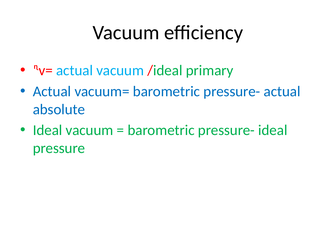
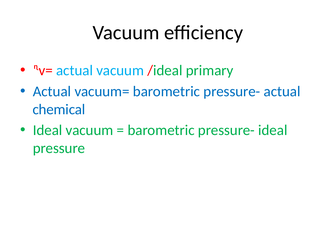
absolute: absolute -> chemical
